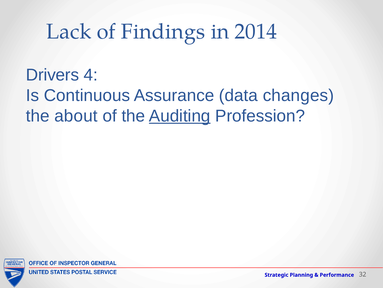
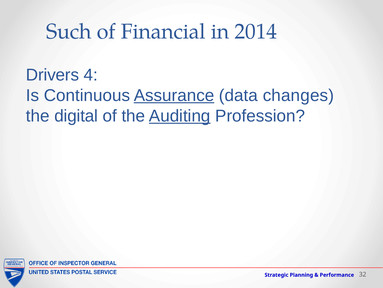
Lack: Lack -> Such
Findings: Findings -> Financial
Assurance underline: none -> present
about: about -> digital
